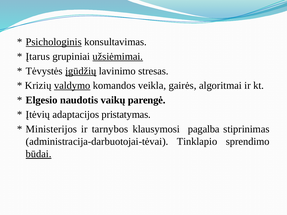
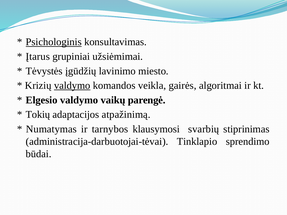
užsiėmimai underline: present -> none
įgūdžių underline: present -> none
stresas: stresas -> miesto
Elgesio naudotis: naudotis -> valdymo
Įtėvių: Įtėvių -> Tokių
pristatymas: pristatymas -> atpažinimą
Ministerijos: Ministerijos -> Numatymas
pagalba: pagalba -> svarbių
būdai underline: present -> none
